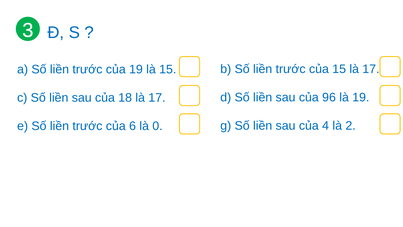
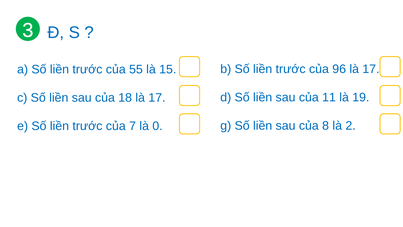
của 15: 15 -> 96
của 19: 19 -> 55
96: 96 -> 11
4: 4 -> 8
6: 6 -> 7
